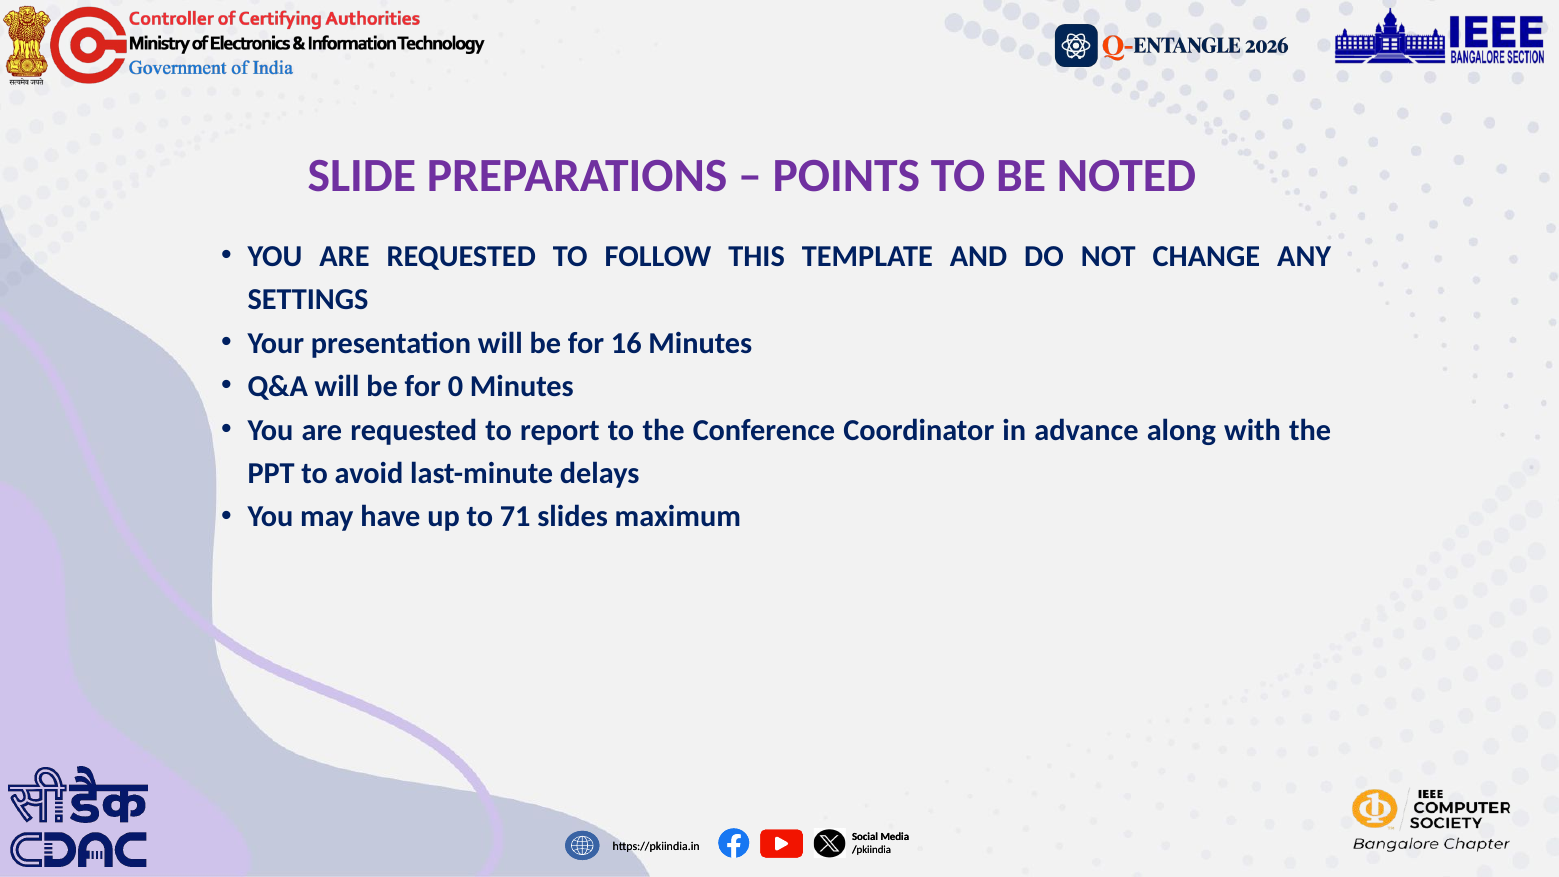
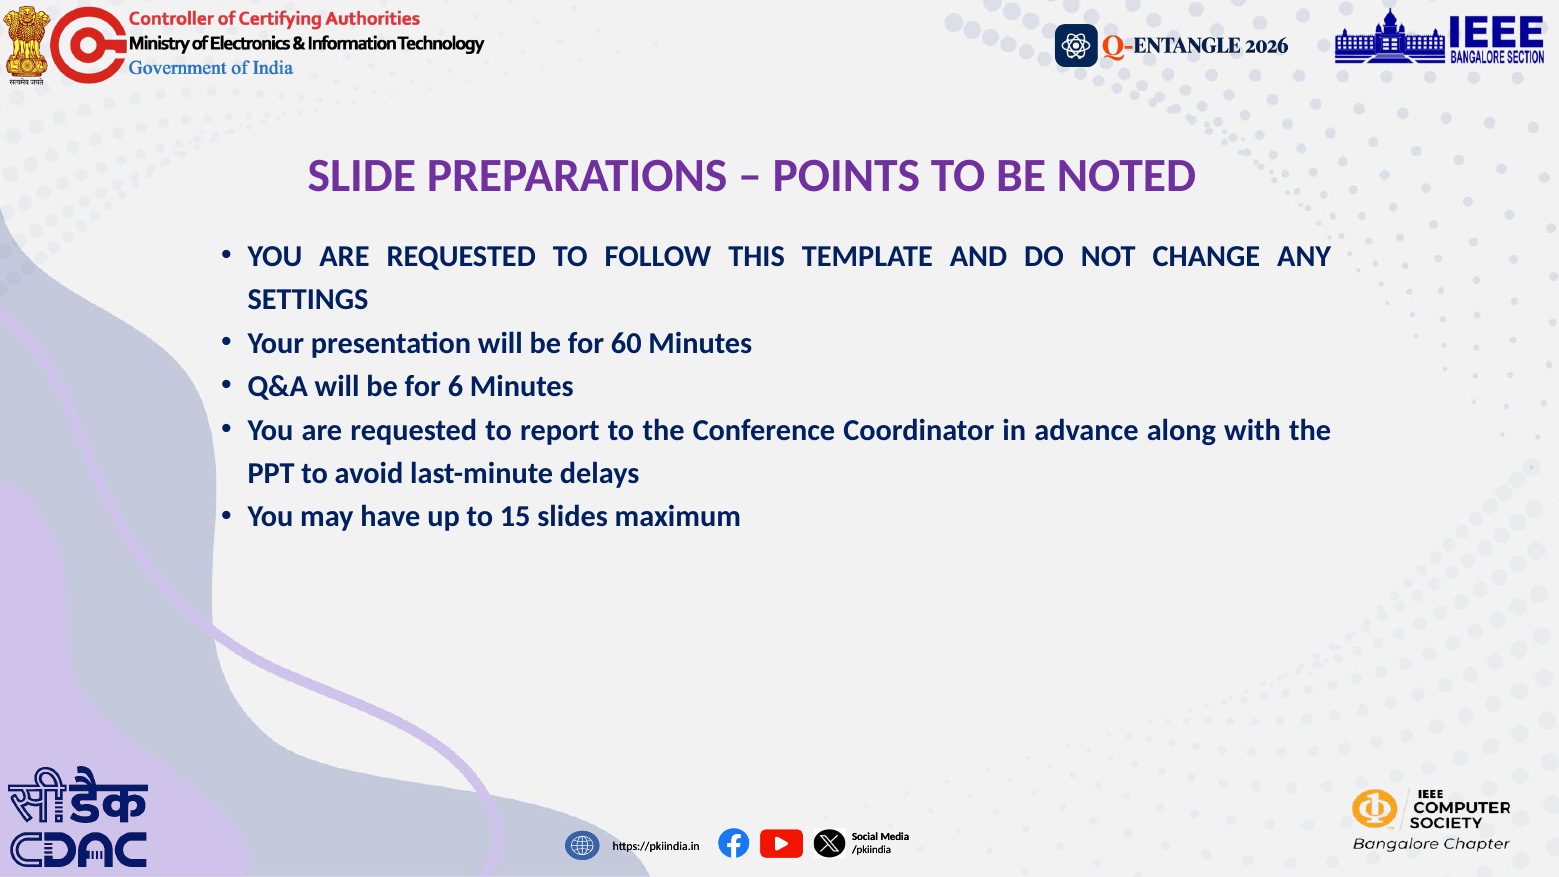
16: 16 -> 60
0: 0 -> 6
71: 71 -> 15
